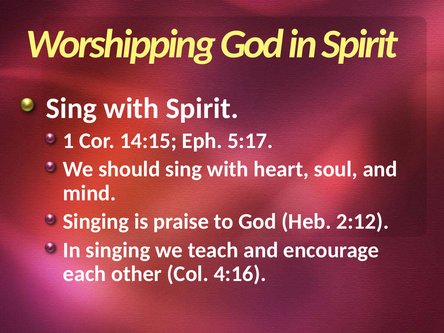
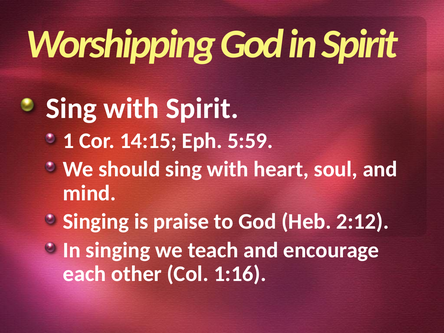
5:17: 5:17 -> 5:59
4:16: 4:16 -> 1:16
